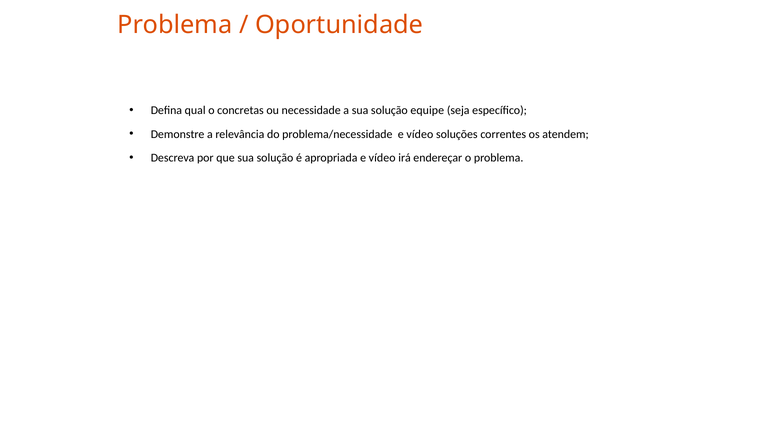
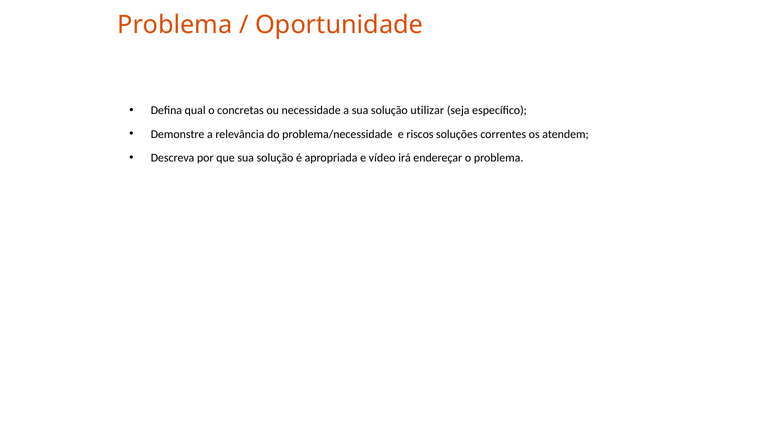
equipe: equipe -> utilizar
problema/necessidade e vídeo: vídeo -> riscos
